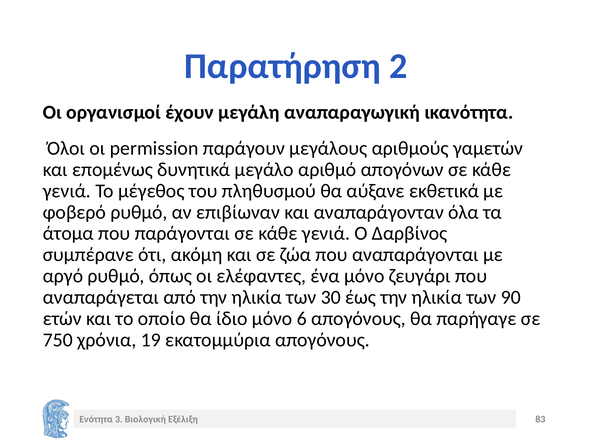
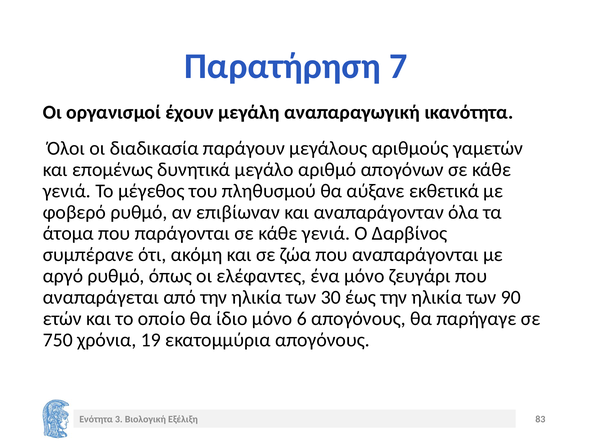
2: 2 -> 7
permission: permission -> διαδικασία
